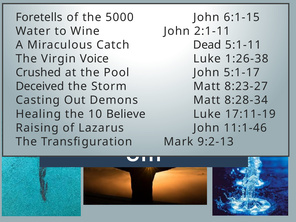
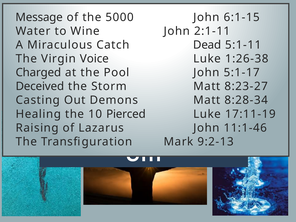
Foretells: Foretells -> Message
Crushed: Crushed -> Charged
Believe: Believe -> Pierced
